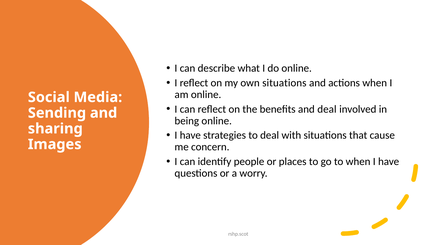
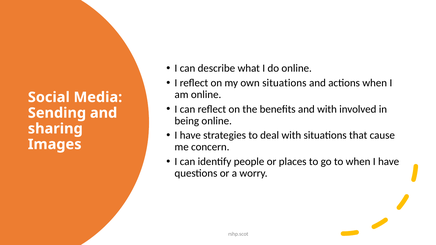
and deal: deal -> with
